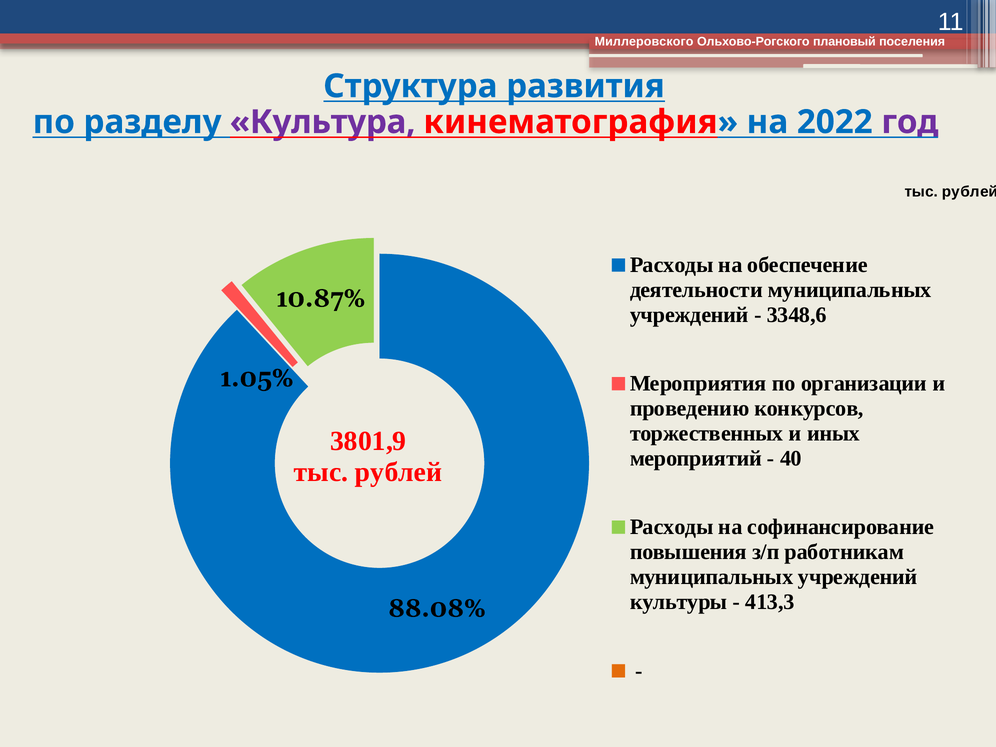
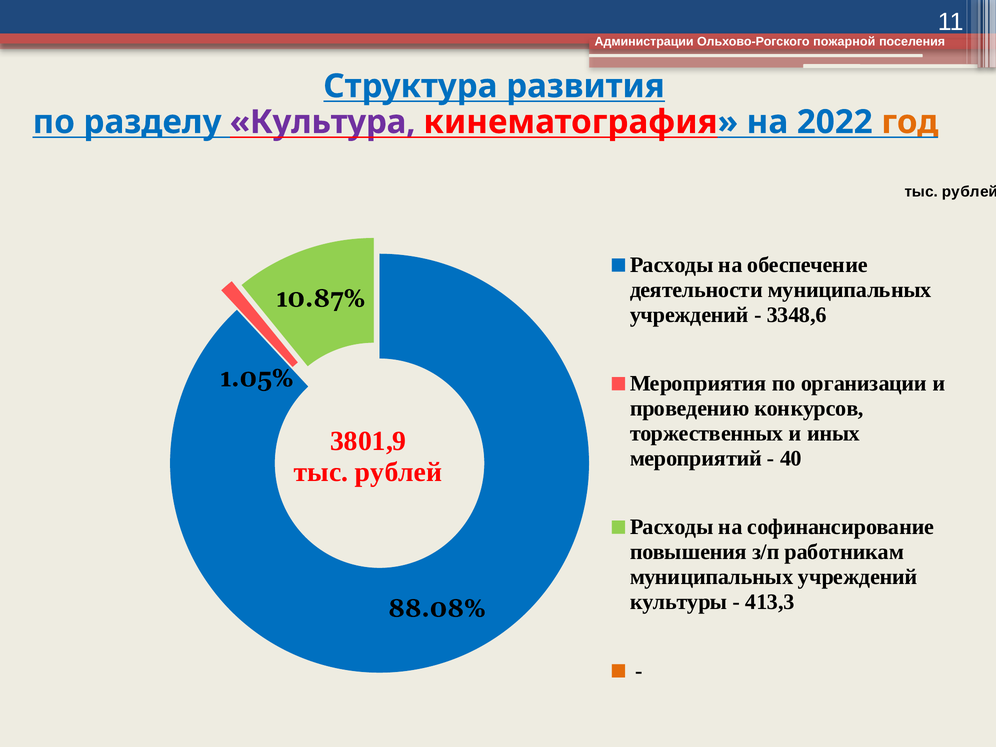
Миллеровского: Миллеровского -> Администрации
плановый: плановый -> пожарной
год colour: purple -> orange
